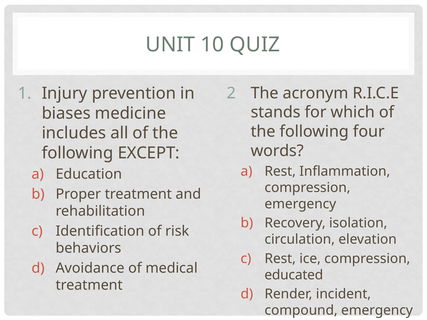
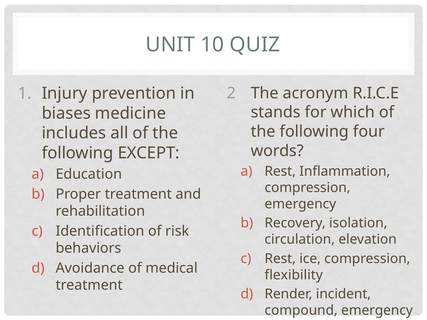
educated: educated -> flexibility
